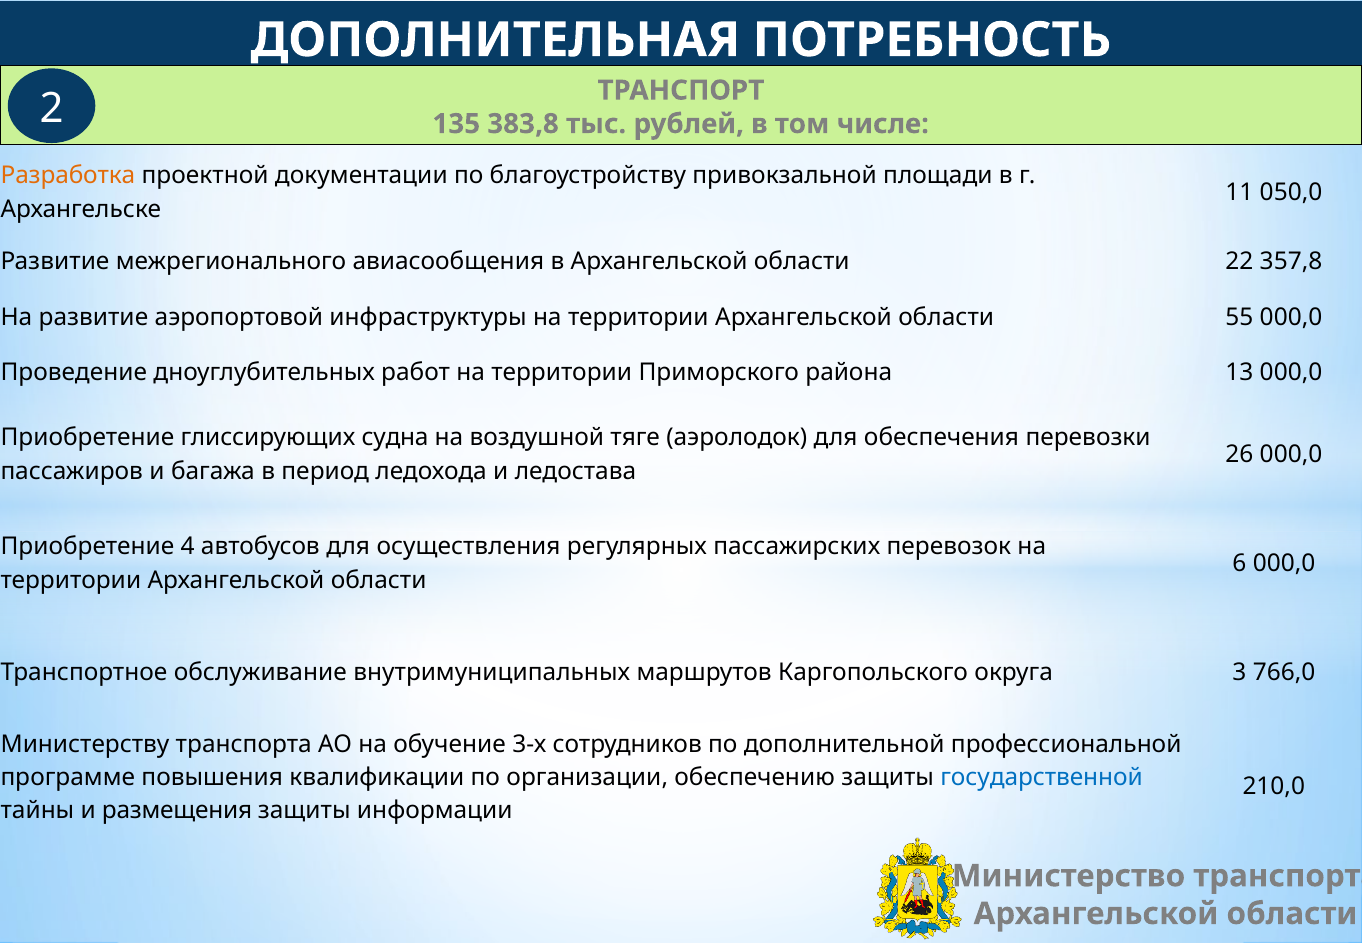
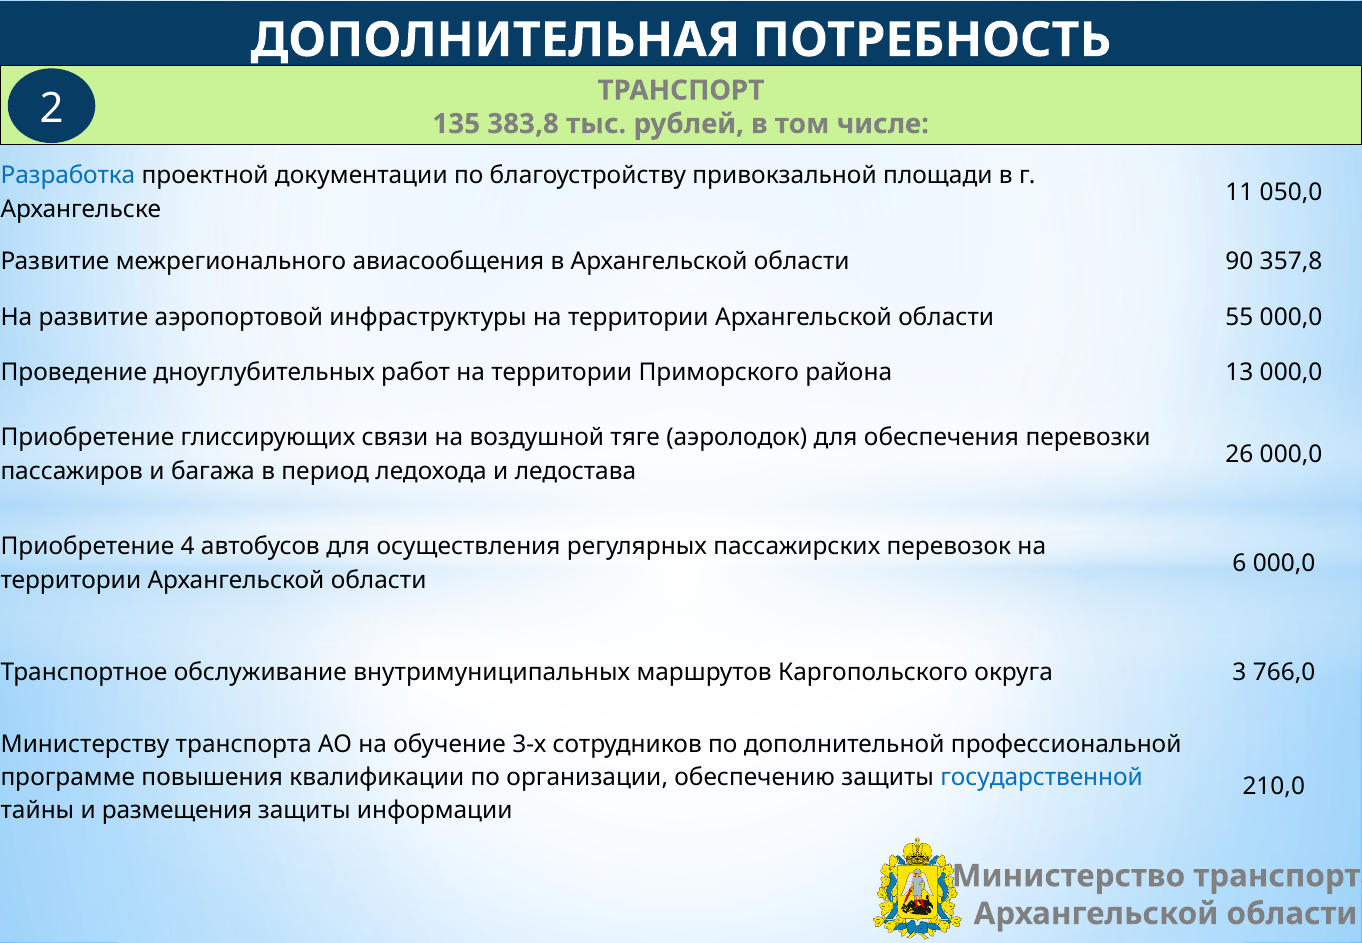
Разработка colour: orange -> blue
22: 22 -> 90
судна: судна -> связи
